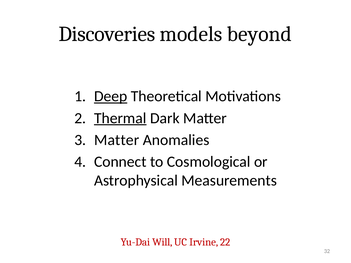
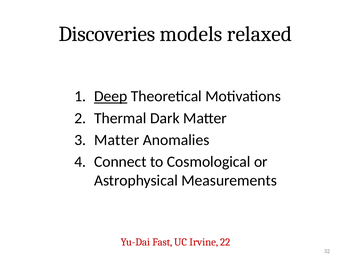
beyond: beyond -> relaxed
Thermal underline: present -> none
Will: Will -> Fast
